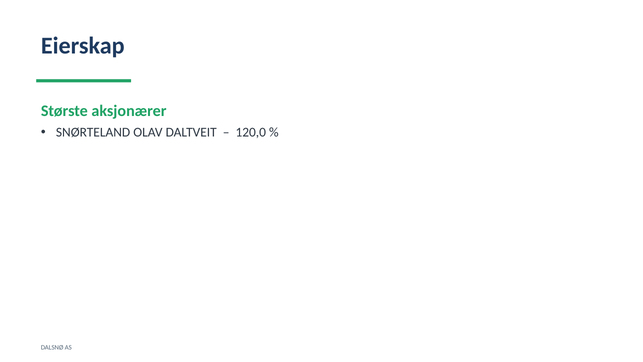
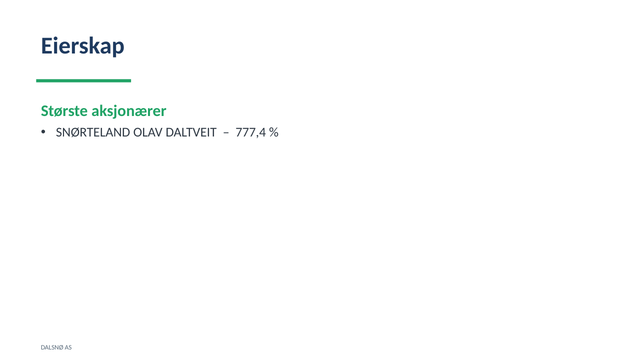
120,0: 120,0 -> 777,4
